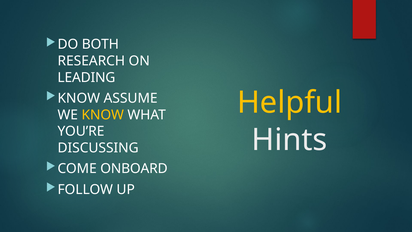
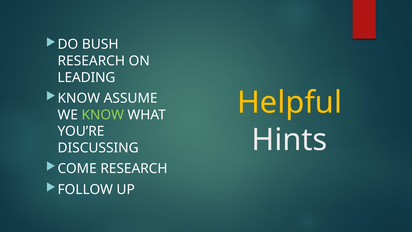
BOTH: BOTH -> BUSH
KNOW at (103, 115) colour: yellow -> light green
COME ONBOARD: ONBOARD -> RESEARCH
